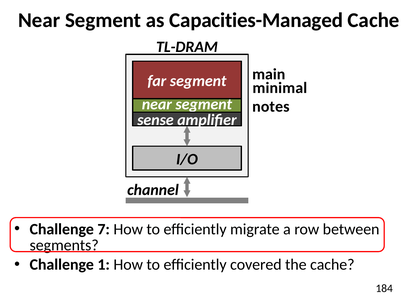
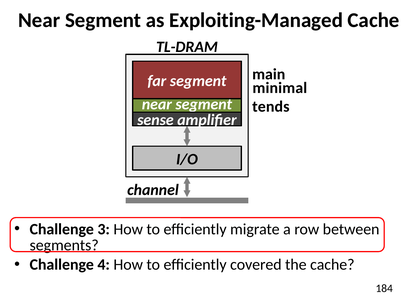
Capacities-Managed: Capacities-Managed -> Exploiting-Managed
notes: notes -> tends
7: 7 -> 3
1: 1 -> 4
